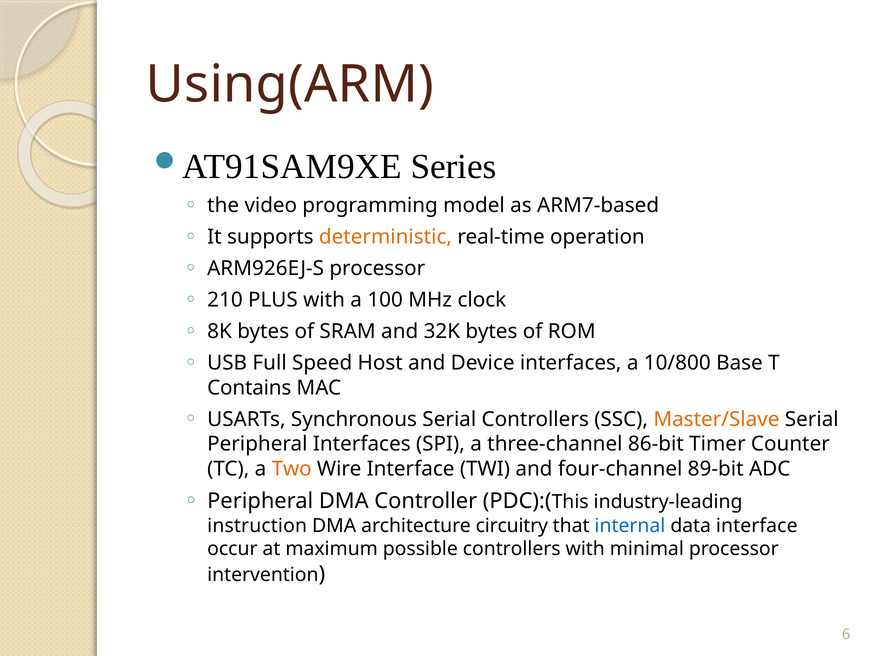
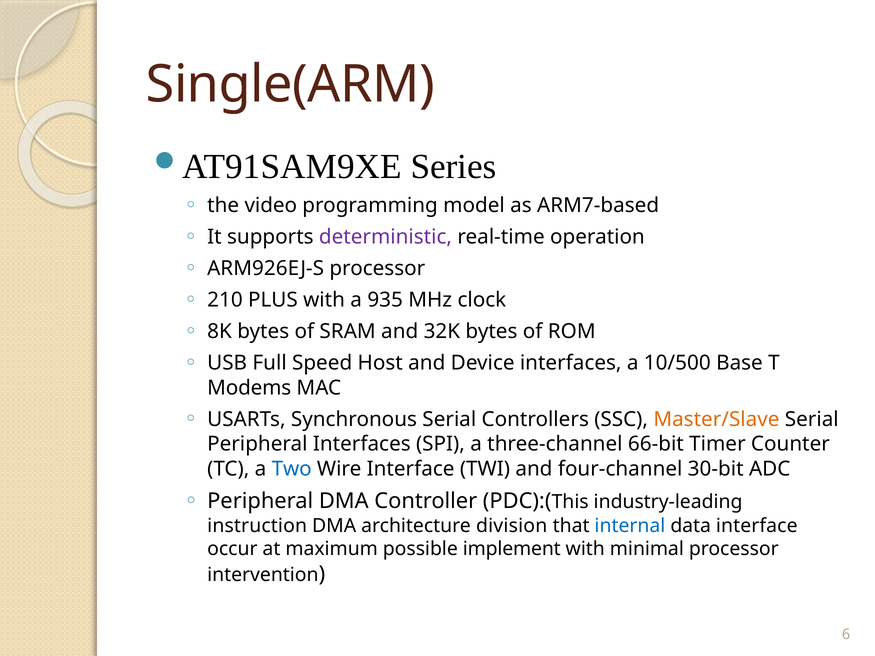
Using(ARM: Using(ARM -> Single(ARM
deterministic colour: orange -> purple
100: 100 -> 935
10/800: 10/800 -> 10/500
Contains: Contains -> Modems
86-bit: 86-bit -> 66-bit
Two colour: orange -> blue
89-bit: 89-bit -> 30-bit
circuitry: circuitry -> division
possible controllers: controllers -> implement
